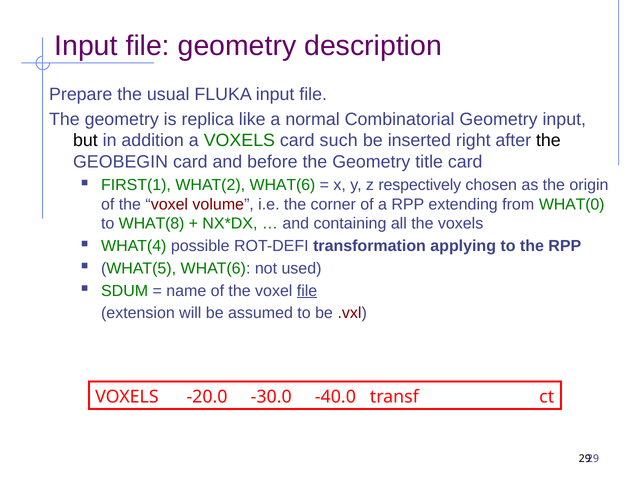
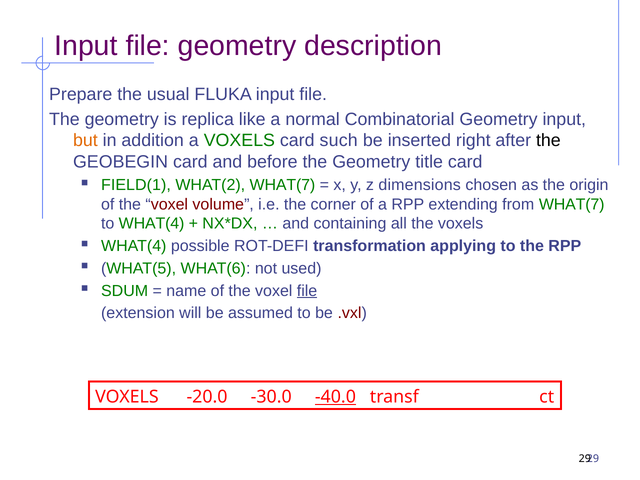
but colour: black -> orange
FIRST(1: FIRST(1 -> FIELD(1
WHAT(2 WHAT(6: WHAT(6 -> WHAT(7
respectively: respectively -> dimensions
from WHAT(0: WHAT(0 -> WHAT(7
to WHAT(8: WHAT(8 -> WHAT(4
-40.0 underline: none -> present
